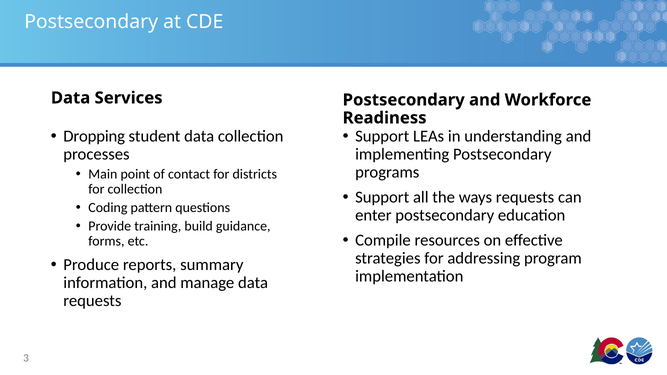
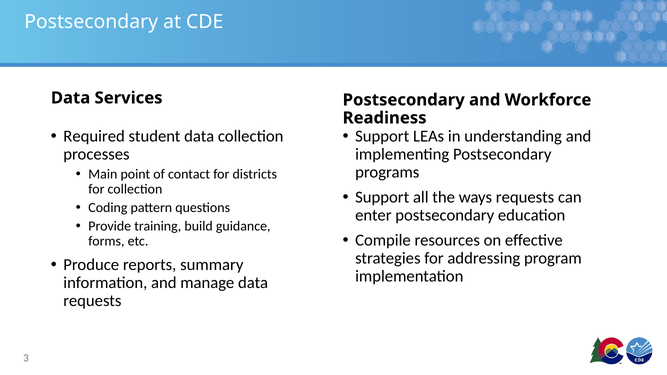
Dropping: Dropping -> Required
